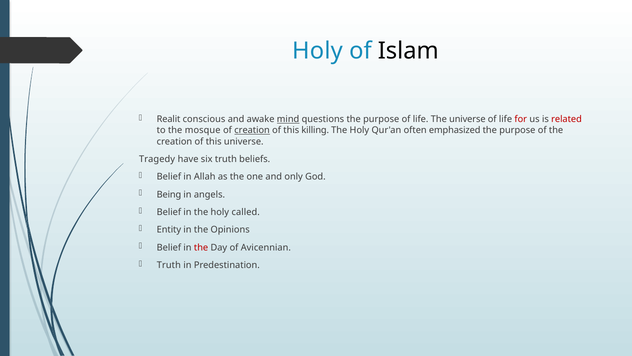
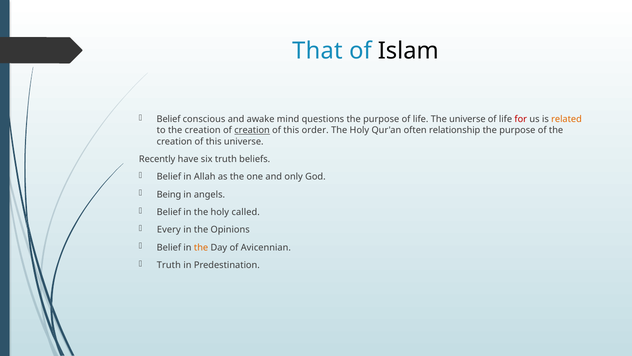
Holy at (317, 51): Holy -> That
Realit at (169, 119): Realit -> Belief
mind underline: present -> none
related colour: red -> orange
to the mosque: mosque -> creation
killing: killing -> order
emphasized: emphasized -> relationship
Tragedy: Tragedy -> Recently
Entity: Entity -> Every
the at (201, 247) colour: red -> orange
